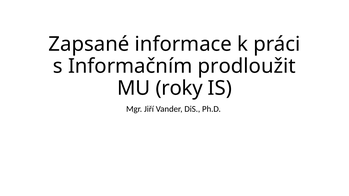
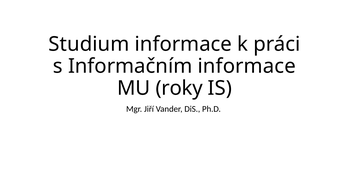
Zapsané: Zapsané -> Studium
Informačním prodloužit: prodloužit -> informace
